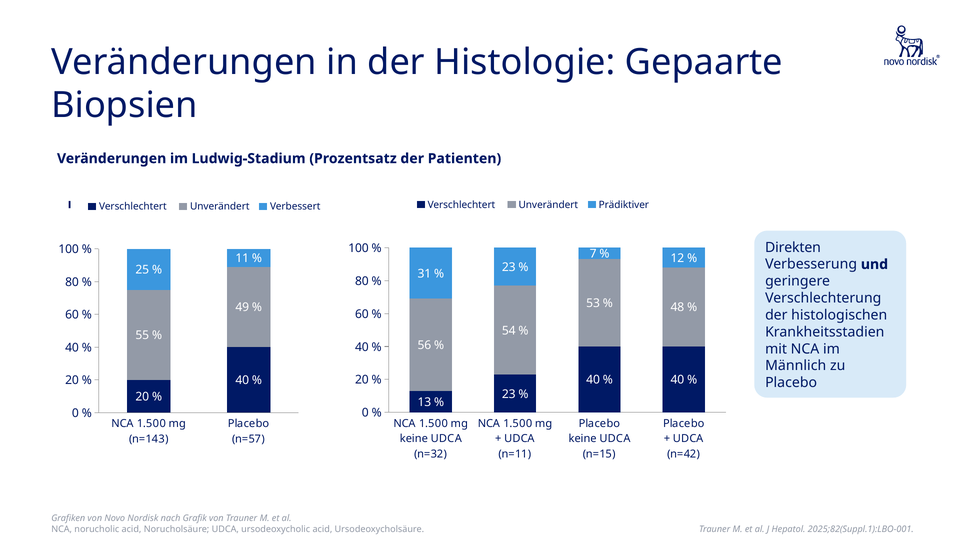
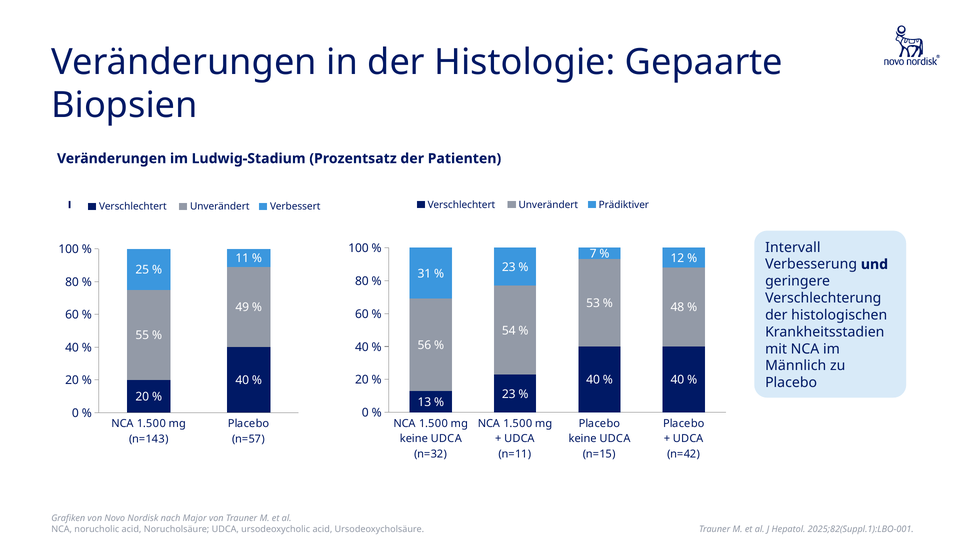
Direkten: Direkten -> Intervall
Grafik: Grafik -> Major
